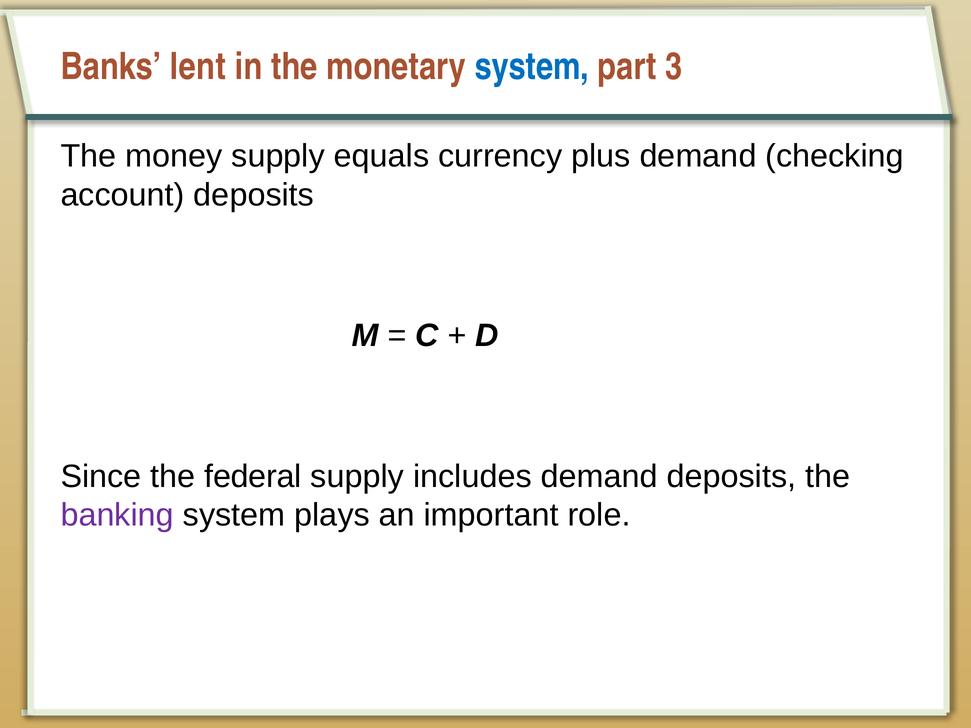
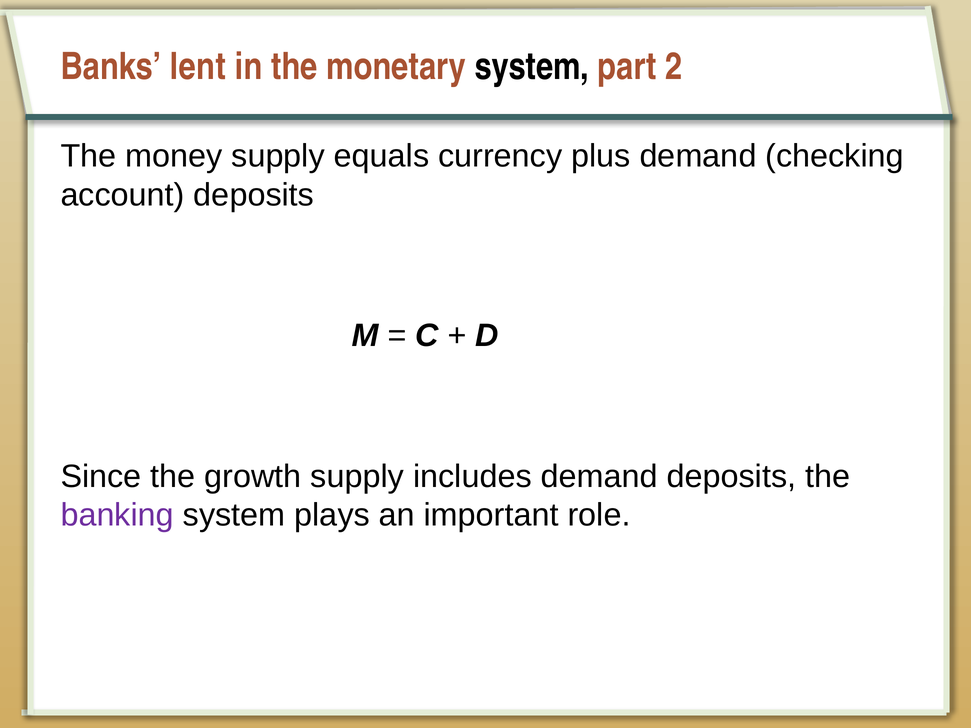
system at (532, 67) colour: blue -> black
3: 3 -> 2
federal: federal -> growth
